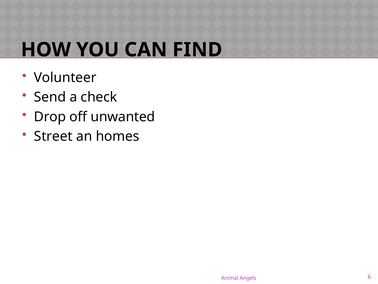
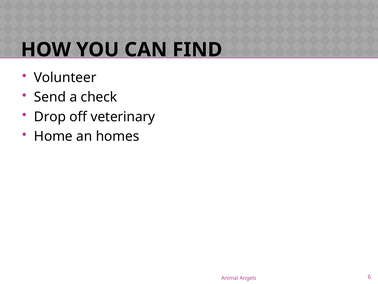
unwanted: unwanted -> veterinary
Street: Street -> Home
